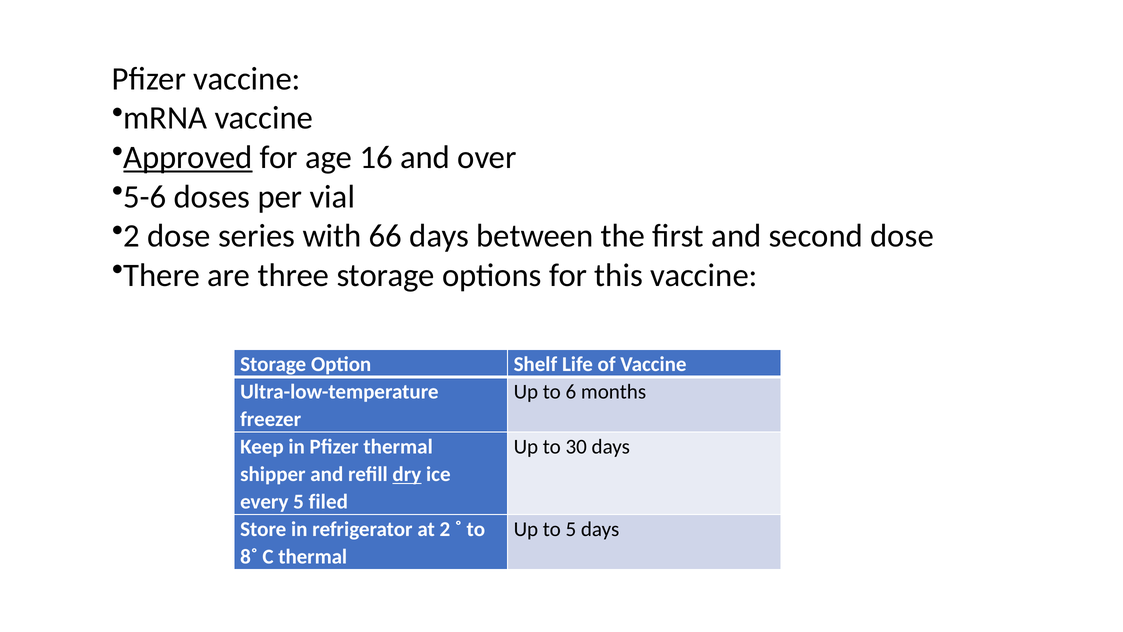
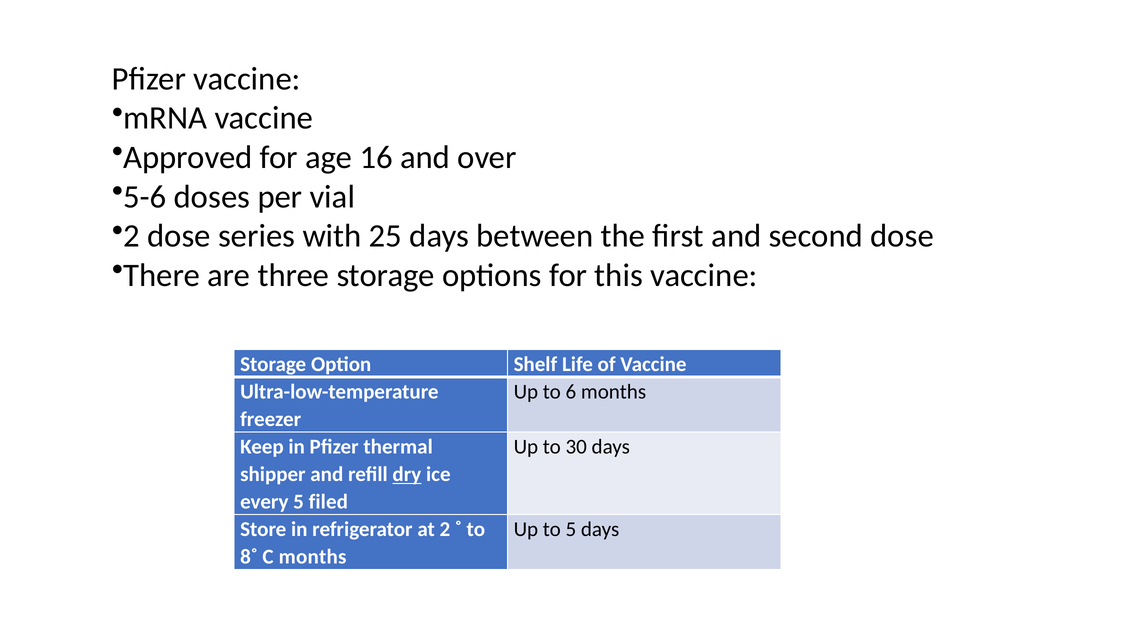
Approved underline: present -> none
66: 66 -> 25
C thermal: thermal -> months
